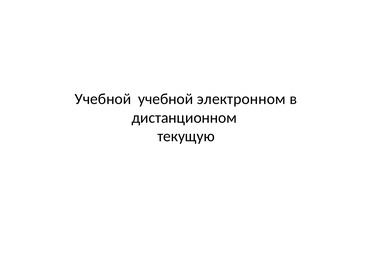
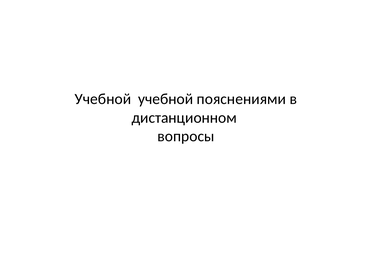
электронном: электронном -> пояснениями
текущую: текущую -> вопросы
